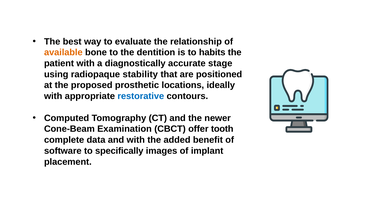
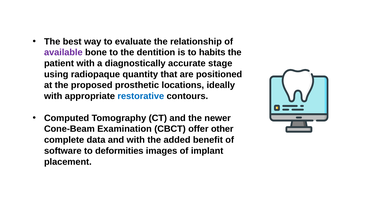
available colour: orange -> purple
stability: stability -> quantity
tooth: tooth -> other
specifically: specifically -> deformities
